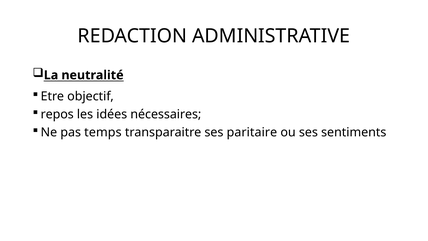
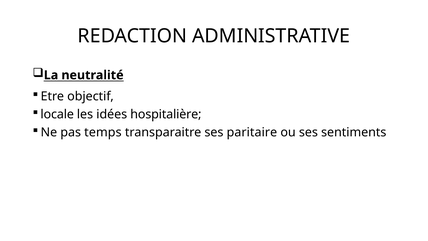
repos: repos -> locale
nécessaires: nécessaires -> hospitalière
